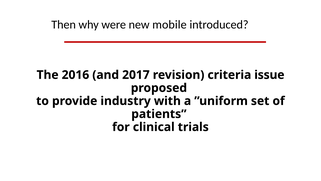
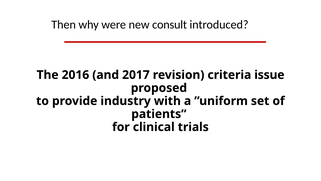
mobile: mobile -> consult
